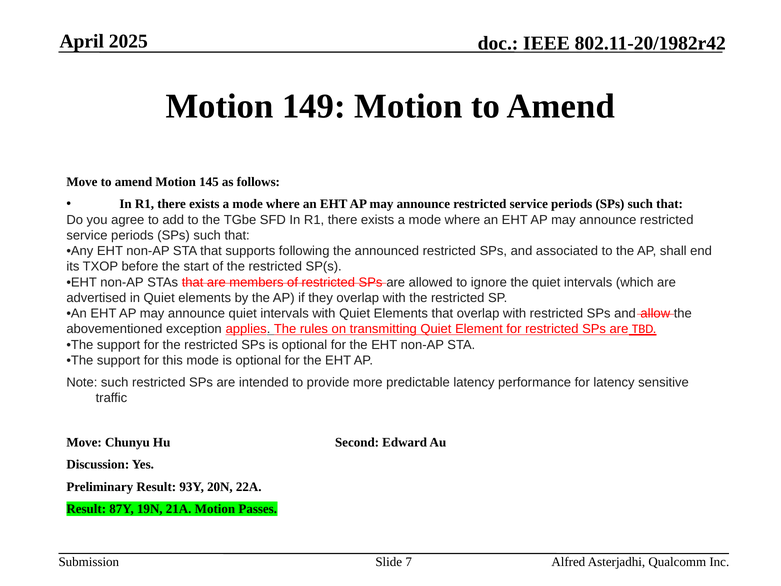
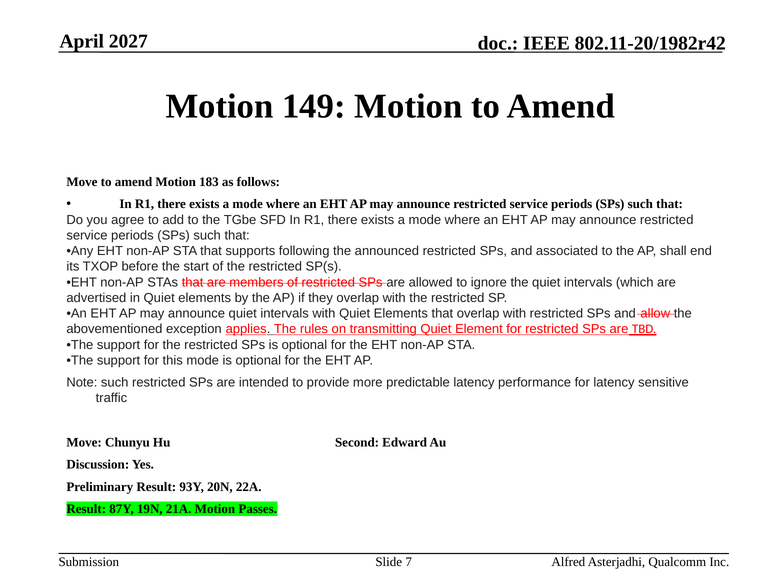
2025: 2025 -> 2027
145: 145 -> 183
